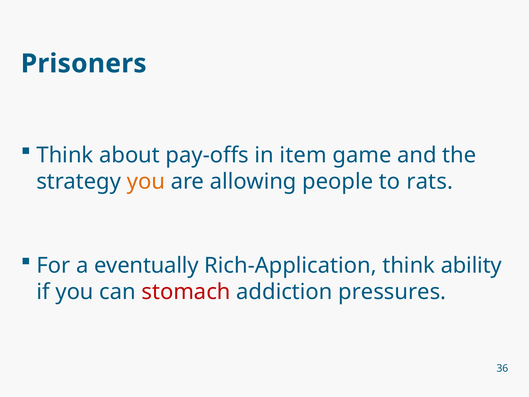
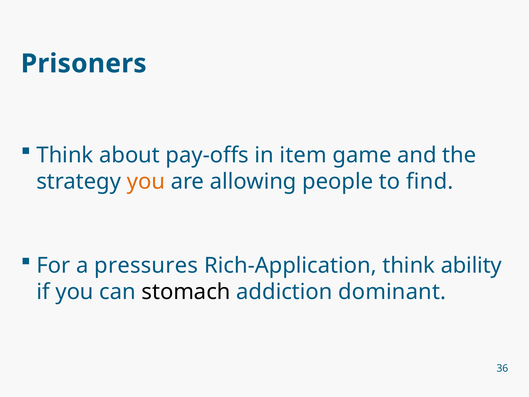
rats: rats -> find
eventually: eventually -> pressures
stomach colour: red -> black
pressures: pressures -> dominant
